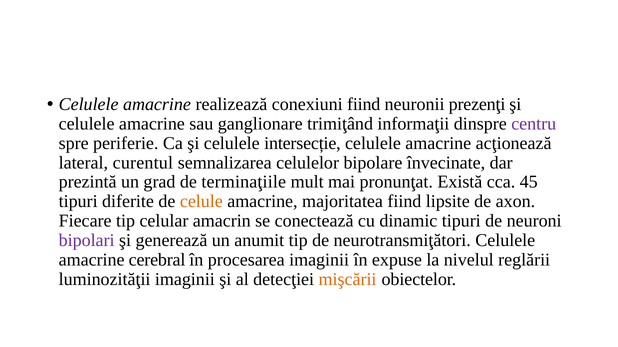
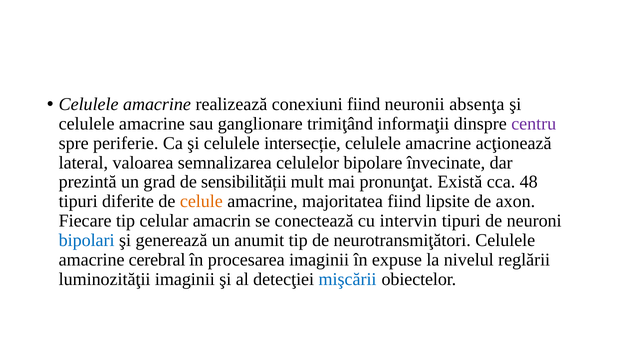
prezenţi: prezenţi -> absenţa
curentul: curentul -> valoarea
terminaţiile: terminaţiile -> sensibilității
45: 45 -> 48
dinamic: dinamic -> intervin
bipolari colour: purple -> blue
mişcării colour: orange -> blue
